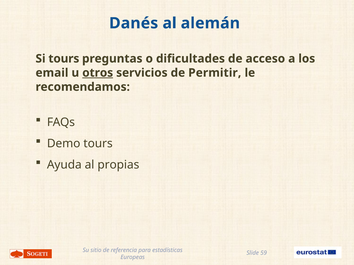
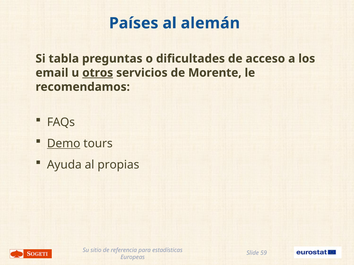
Danés: Danés -> Países
Si tours: tours -> tabla
Permitir: Permitir -> Morente
Demo underline: none -> present
